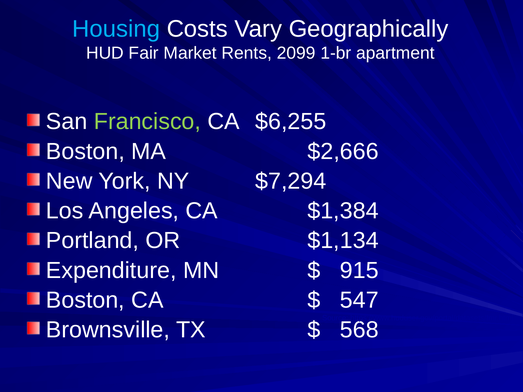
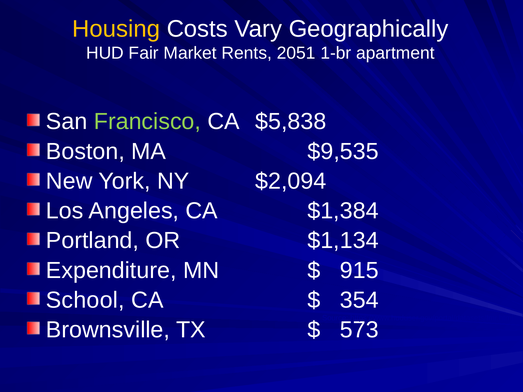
Housing colour: light blue -> yellow
2099: 2099 -> 2051
$6,255: $6,255 -> $5,838
$2,666: $2,666 -> $9,535
$7,294: $7,294 -> $2,094
Boston at (85, 300): Boston -> School
547: 547 -> 354
568: 568 -> 573
